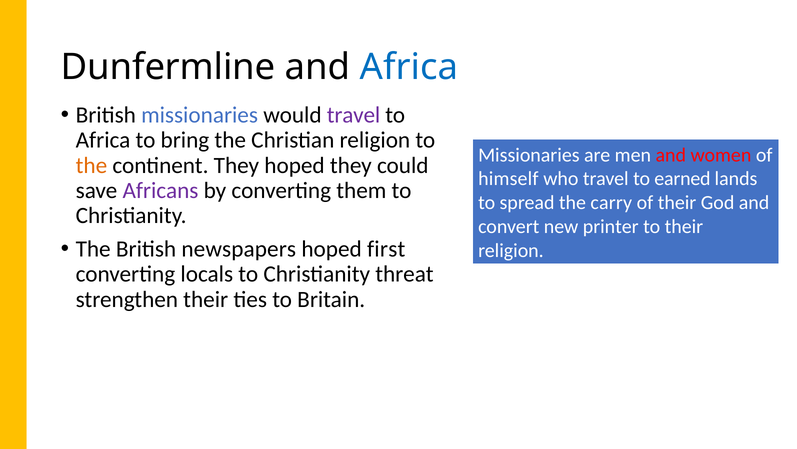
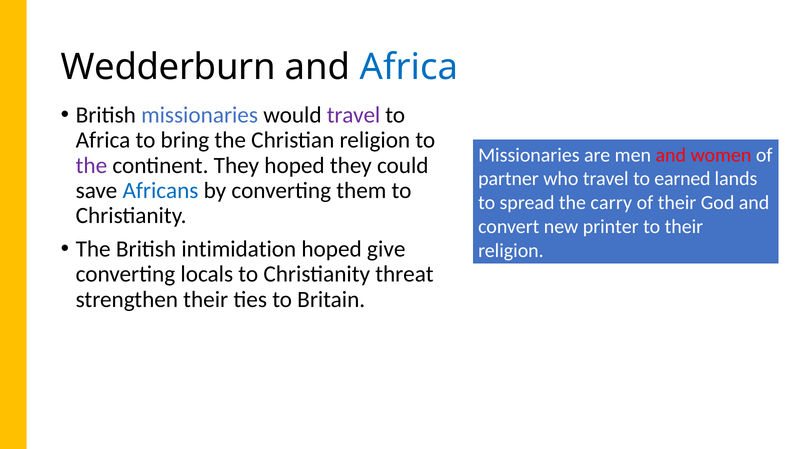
Dunfermline: Dunfermline -> Wedderburn
the at (91, 165) colour: orange -> purple
himself: himself -> partner
Africans colour: purple -> blue
newspapers: newspapers -> intimidation
first: first -> give
